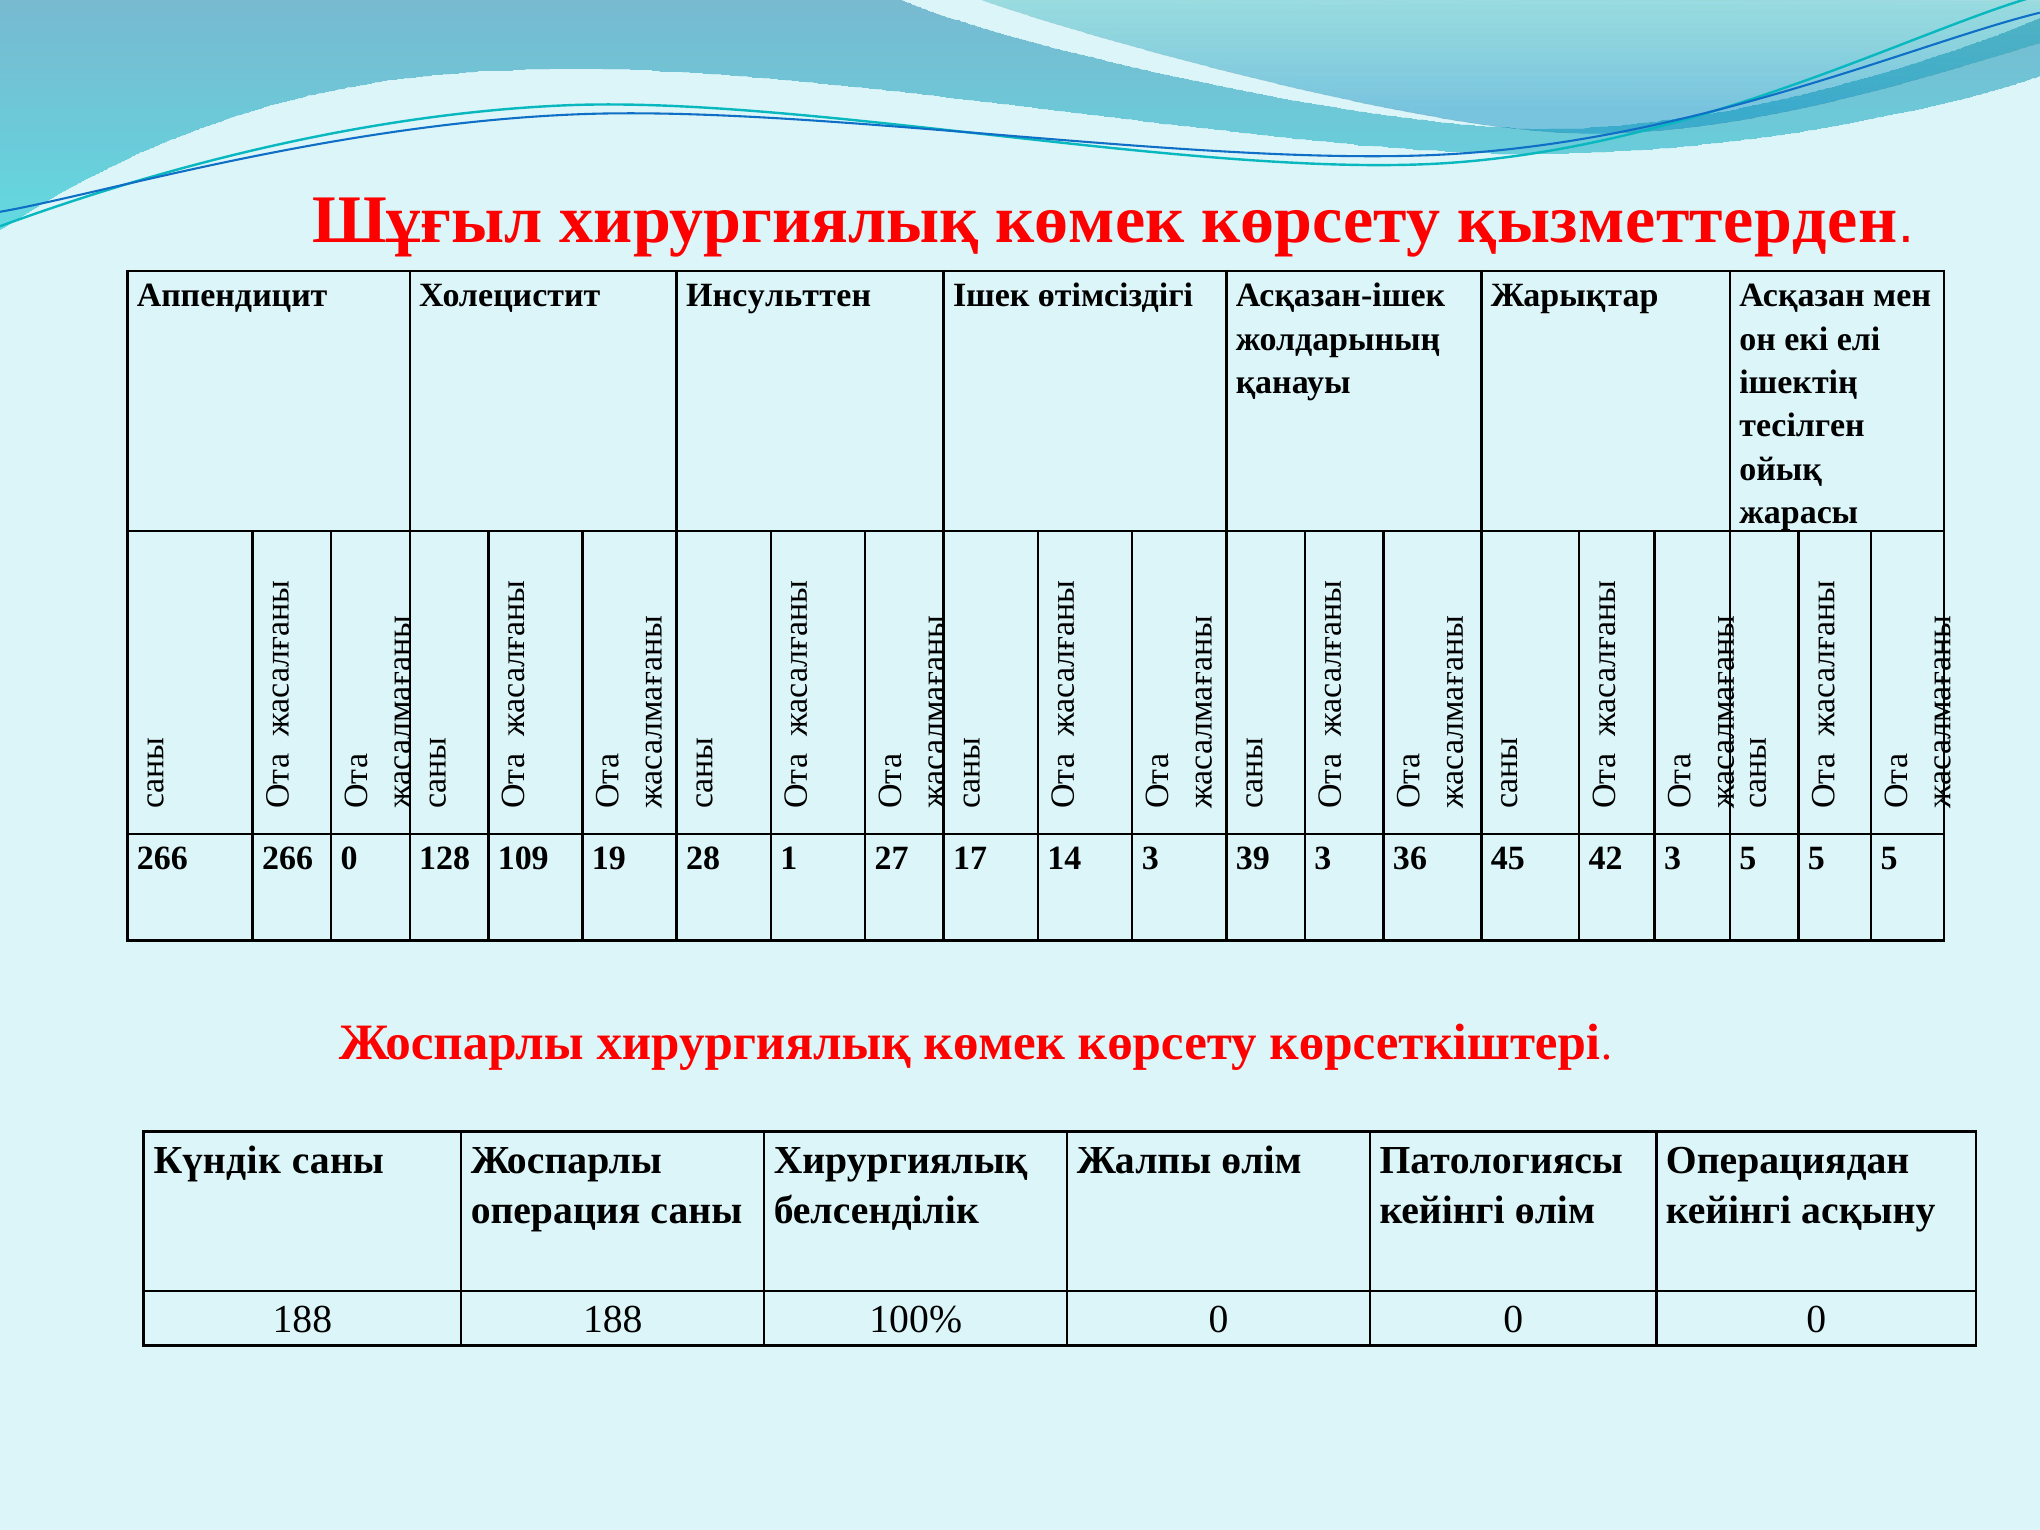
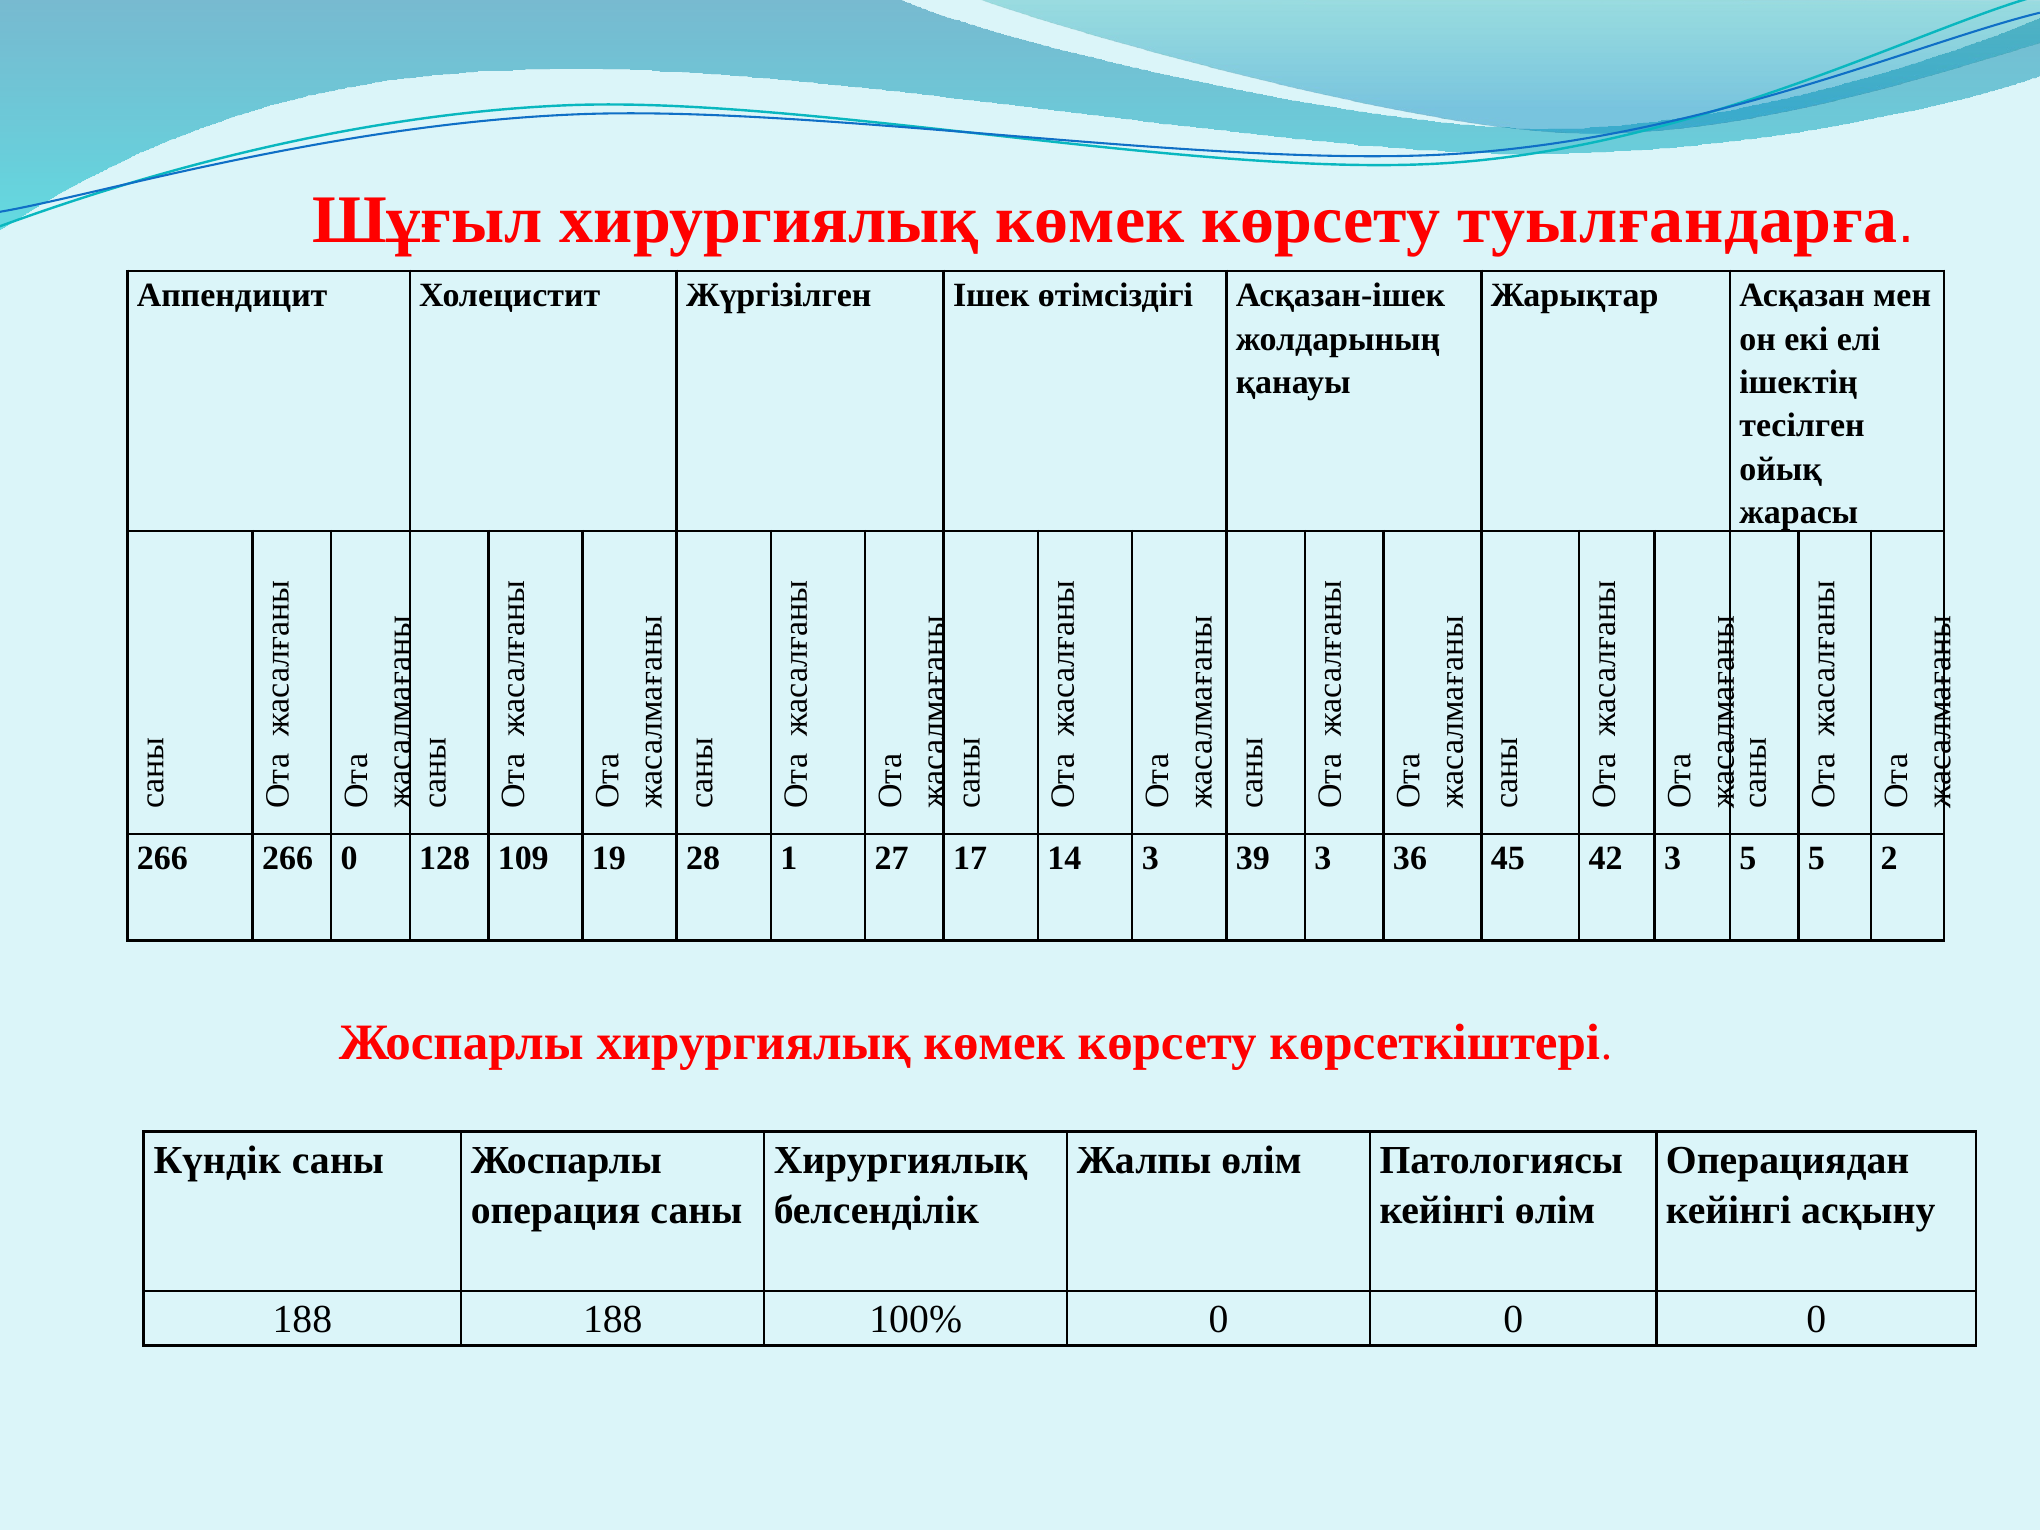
қызметтерден: қызметтерден -> туылғандарға
Инсульттен: Инсульттен -> Жүргізілген
5 5 5: 5 -> 2
